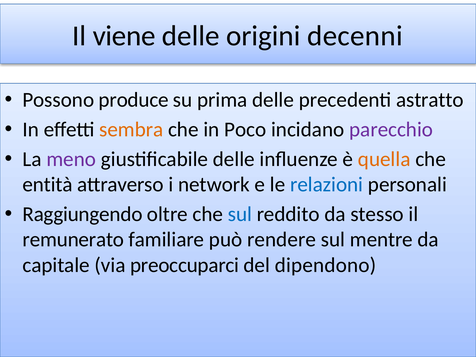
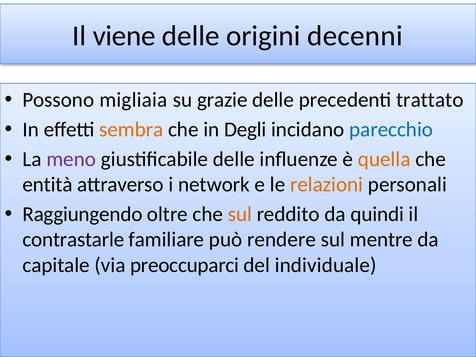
produce: produce -> migliaia
prima: prima -> grazie
astratto: astratto -> trattato
Poco: Poco -> Degli
parecchio colour: purple -> blue
relazioni colour: blue -> orange
sul at (240, 214) colour: blue -> orange
stesso: stesso -> quindi
remunerato: remunerato -> contrastarle
dipendono: dipendono -> individuale
